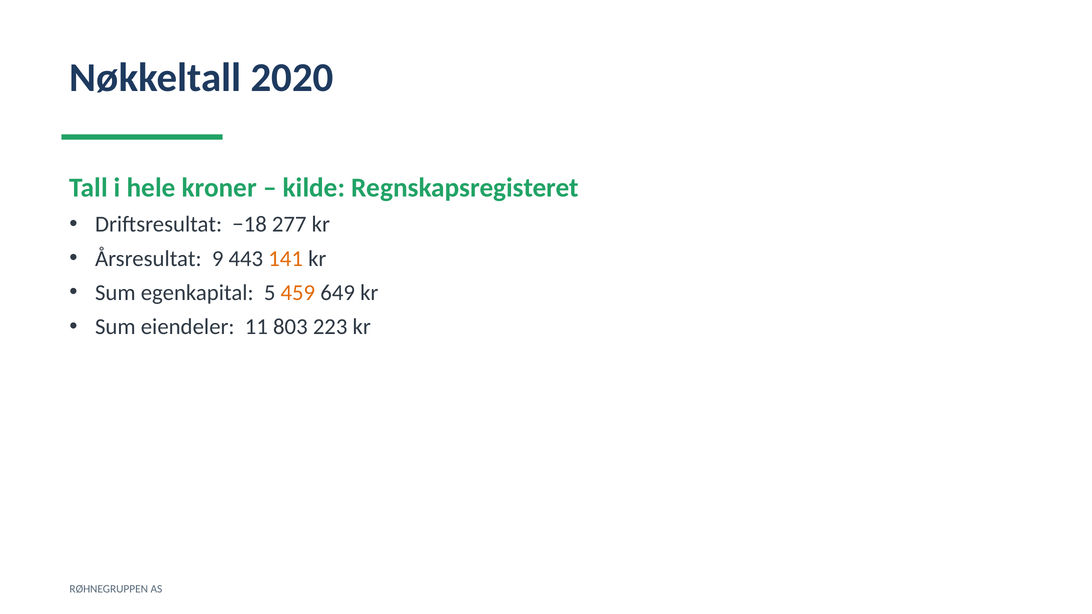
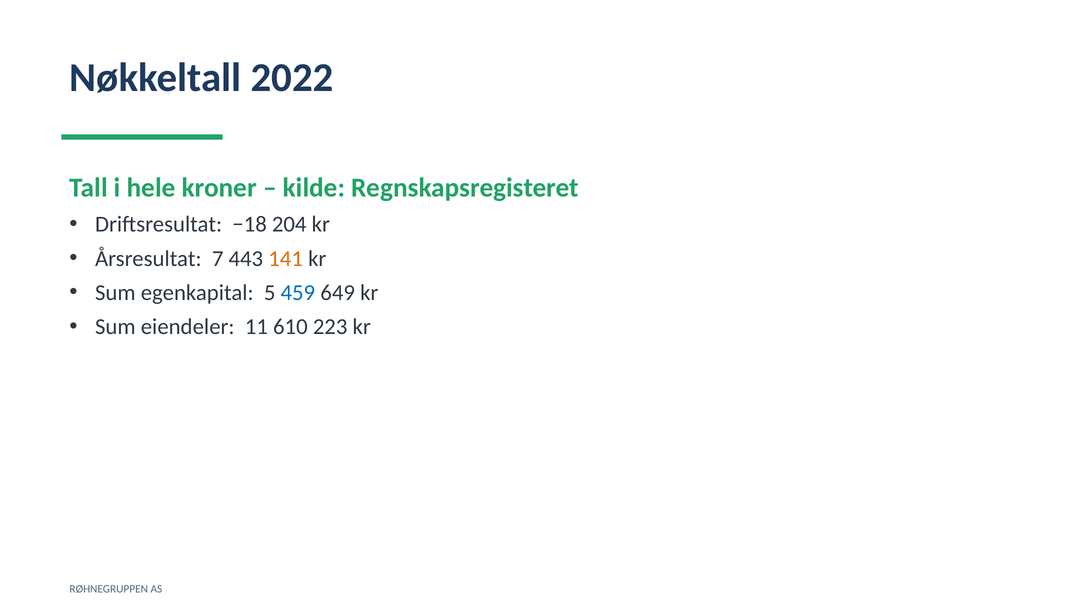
2020: 2020 -> 2022
277: 277 -> 204
9: 9 -> 7
459 colour: orange -> blue
803: 803 -> 610
